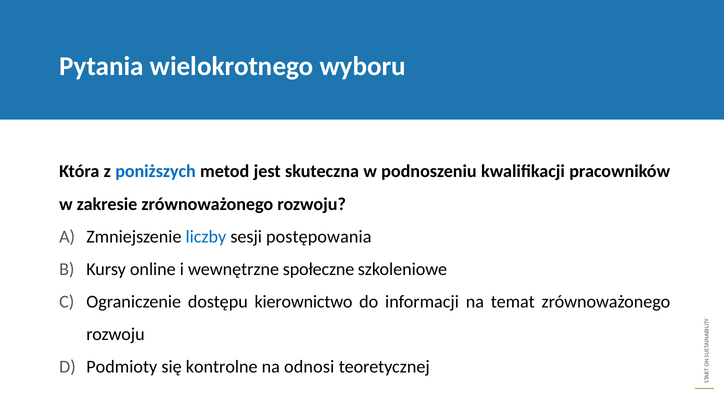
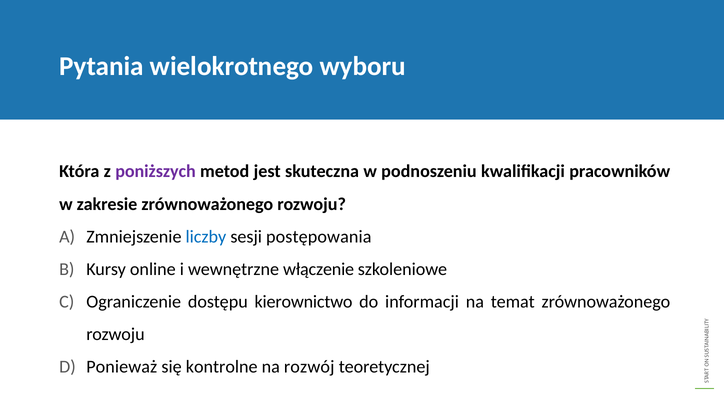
poniższych colour: blue -> purple
społeczne: społeczne -> włączenie
Podmioty: Podmioty -> Ponieważ
odnosi: odnosi -> rozwój
